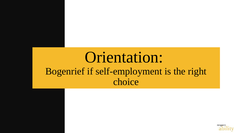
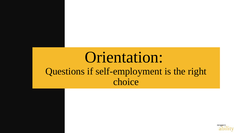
Bogenrief: Bogenrief -> Questions
